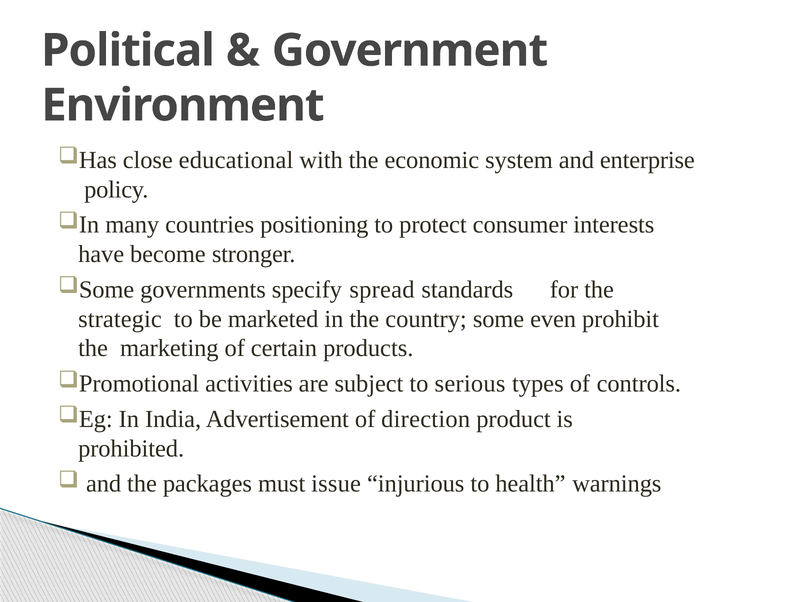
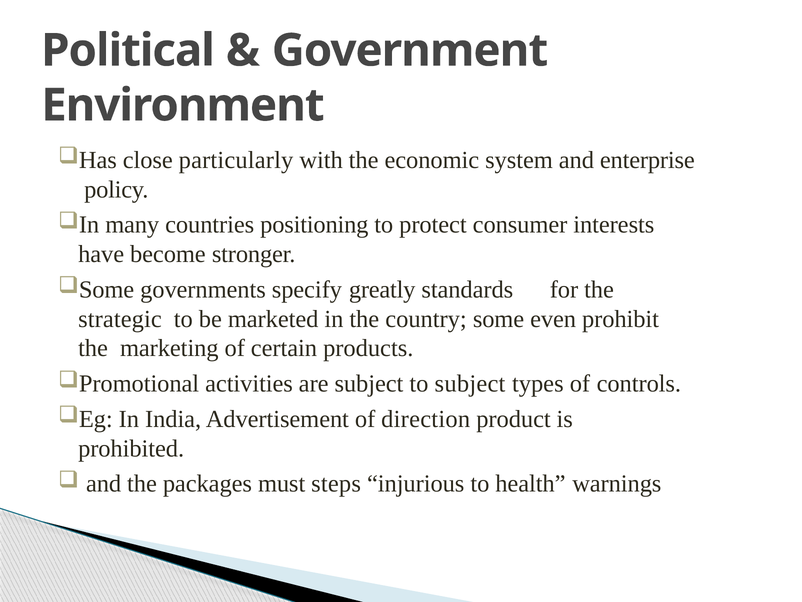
educational: educational -> particularly
spread: spread -> greatly
to serious: serious -> subject
issue: issue -> steps
